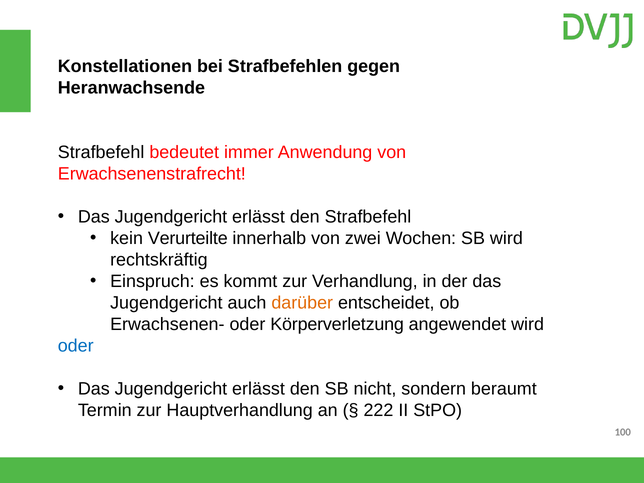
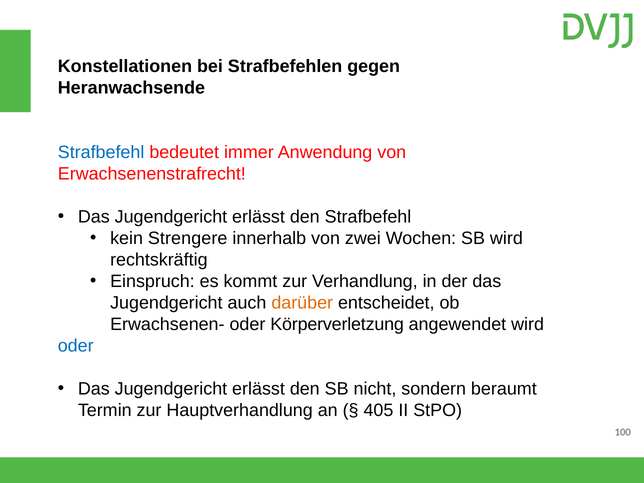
Strafbefehl at (101, 152) colour: black -> blue
Verurteilte: Verurteilte -> Strengere
222: 222 -> 405
